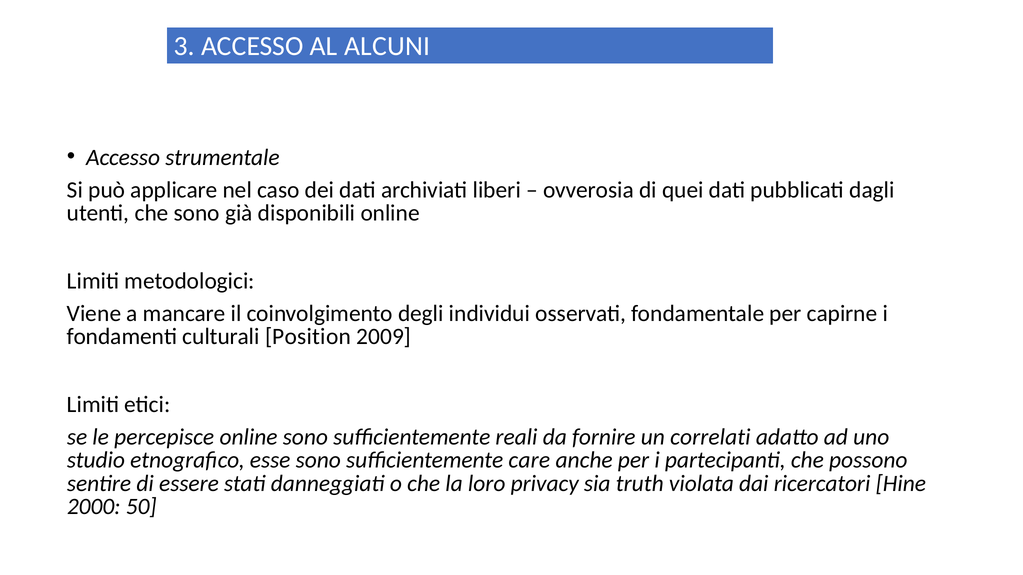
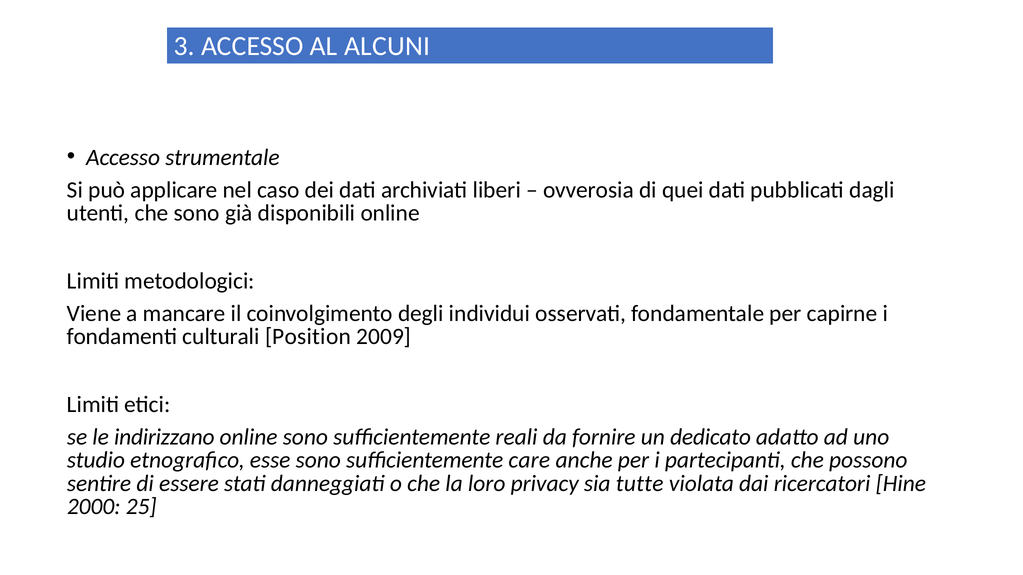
percepisce: percepisce -> indirizzano
correlati: correlati -> dedicato
truth: truth -> tutte
50: 50 -> 25
